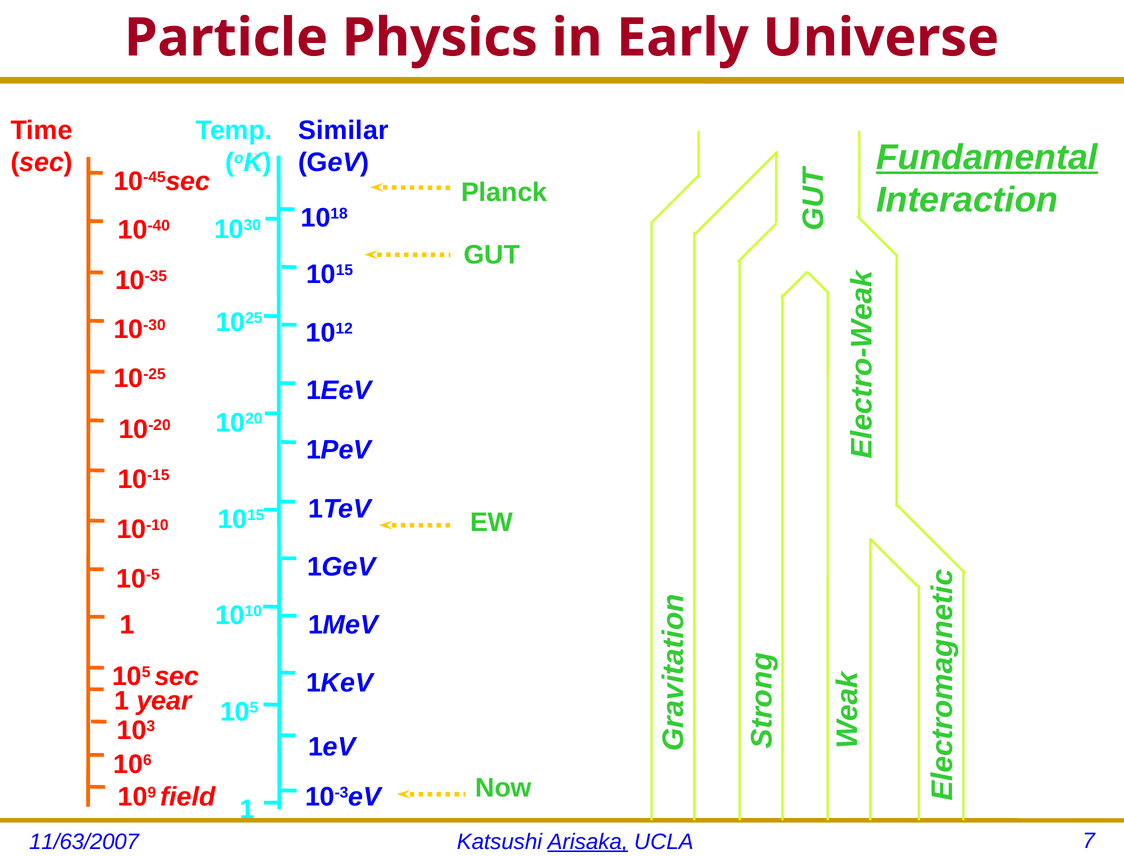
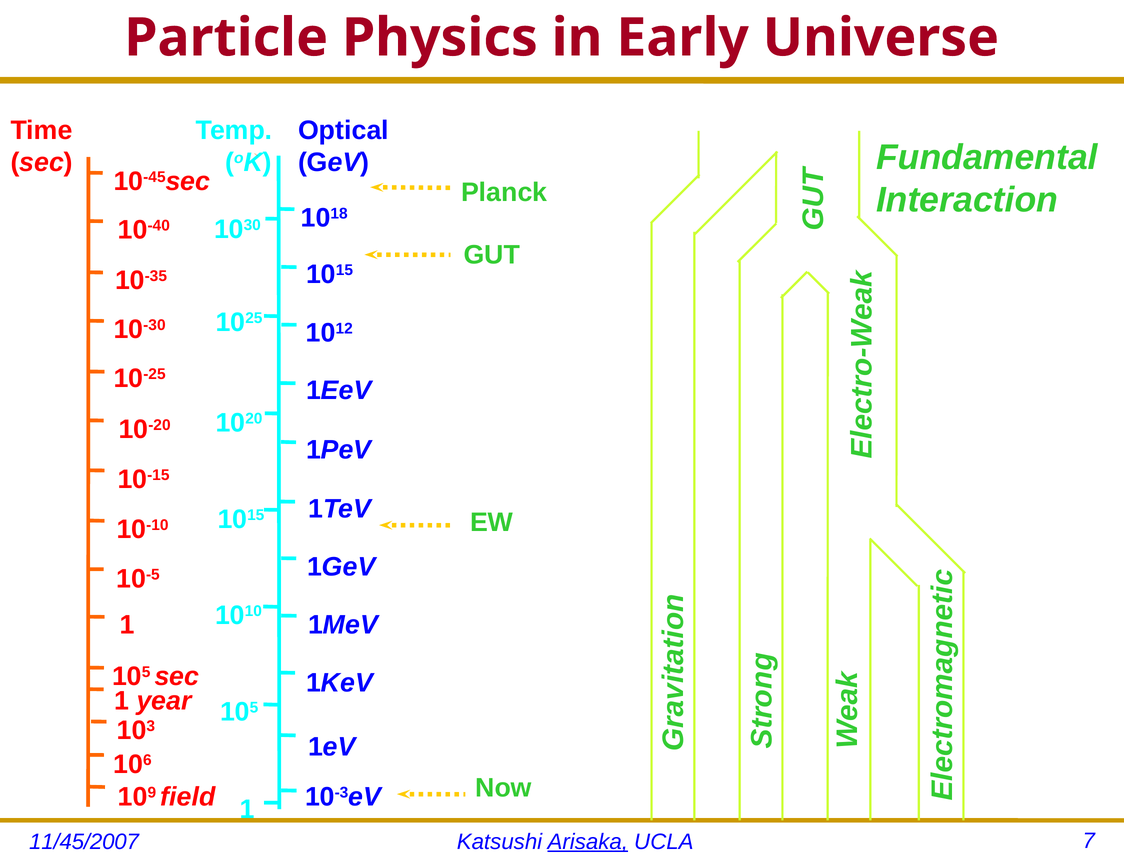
Similar: Similar -> Optical
Fundamental underline: present -> none
11/63/2007: 11/63/2007 -> 11/45/2007
